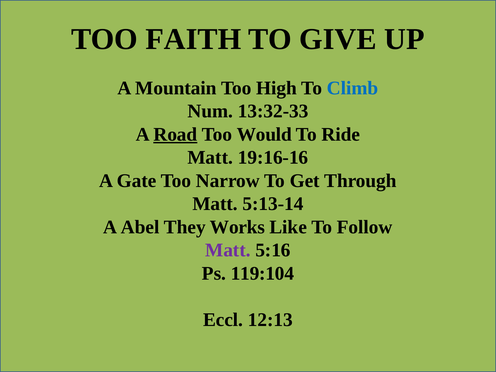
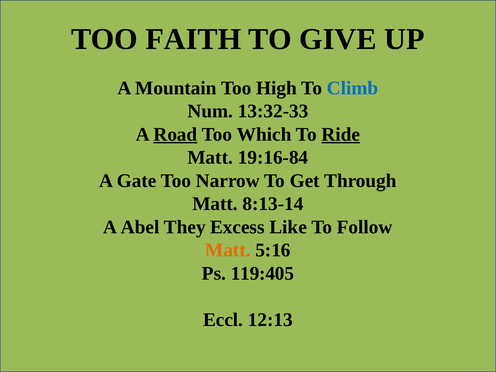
Would: Would -> Which
Ride underline: none -> present
19:16-16: 19:16-16 -> 19:16-84
5:13-14: 5:13-14 -> 8:13-14
Works: Works -> Excess
Matt at (228, 250) colour: purple -> orange
119:104: 119:104 -> 119:405
